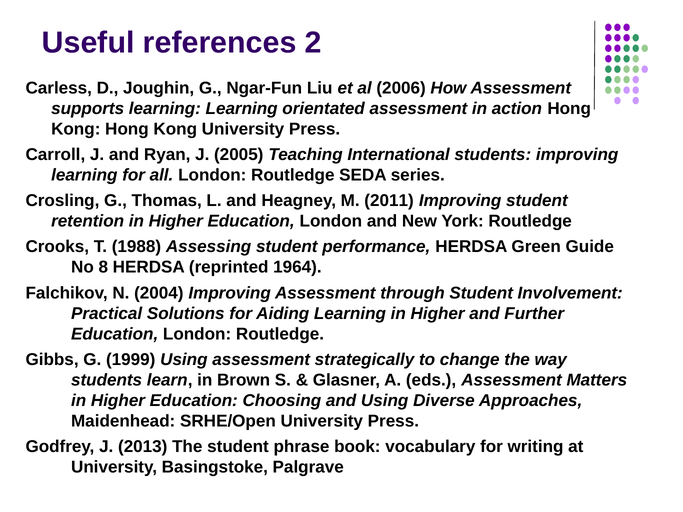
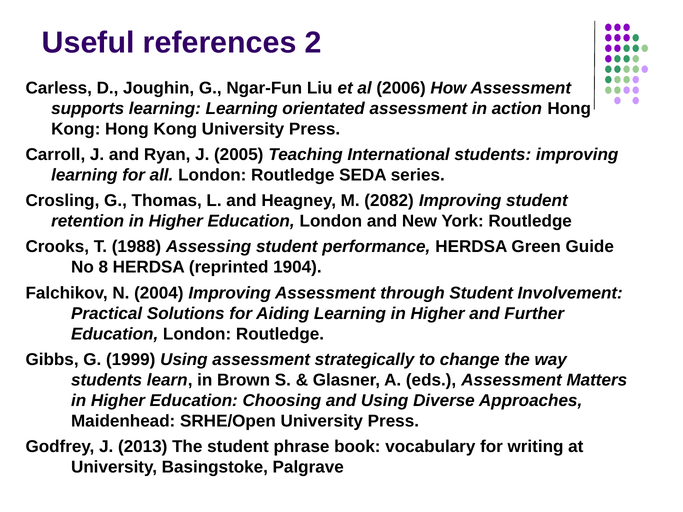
2011: 2011 -> 2082
1964: 1964 -> 1904
